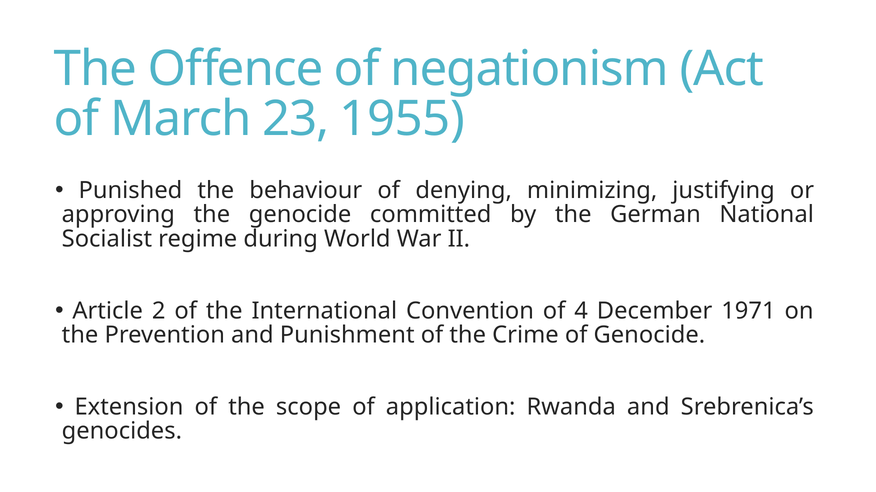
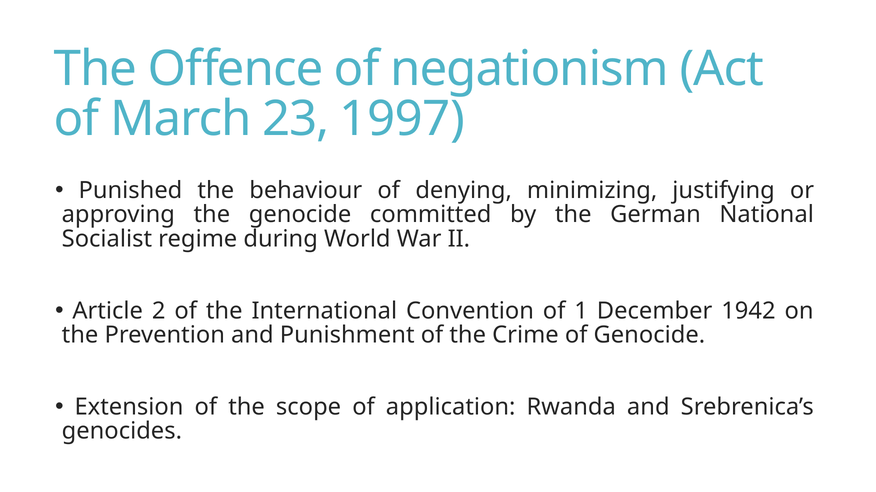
1955: 1955 -> 1997
4: 4 -> 1
1971: 1971 -> 1942
